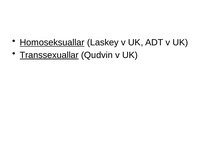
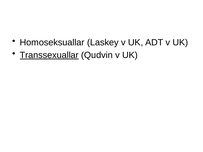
Homoseksuallar underline: present -> none
